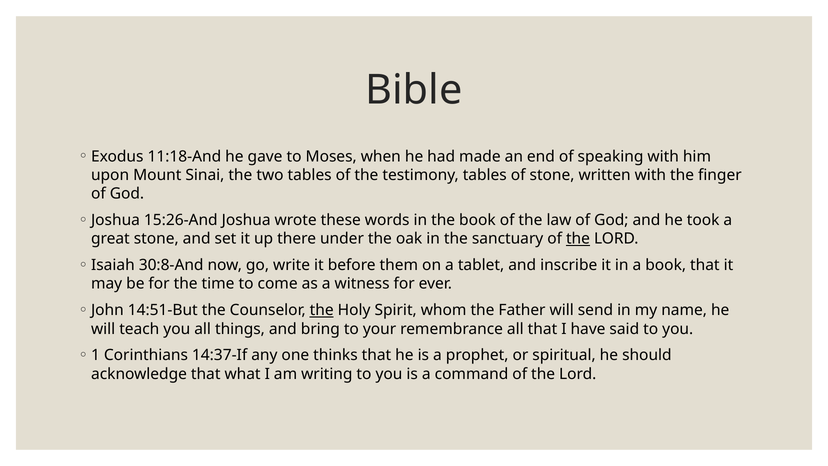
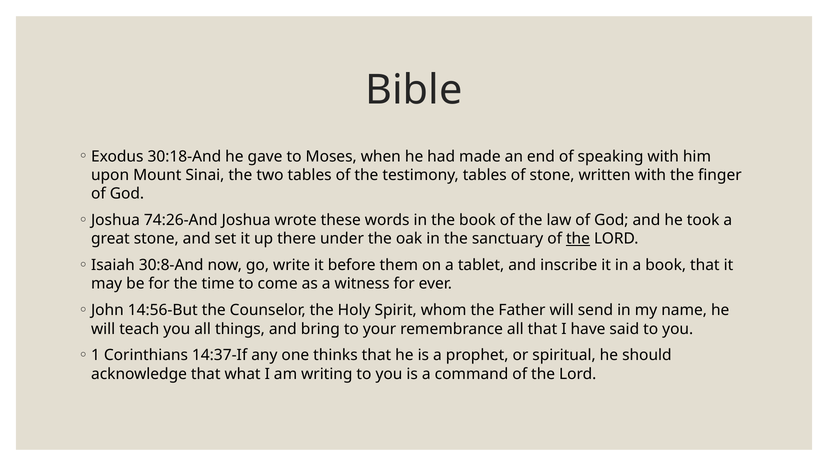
11:18-And: 11:18-And -> 30:18-And
15:26-And: 15:26-And -> 74:26-And
14:51-But: 14:51-But -> 14:56-But
the at (322, 310) underline: present -> none
